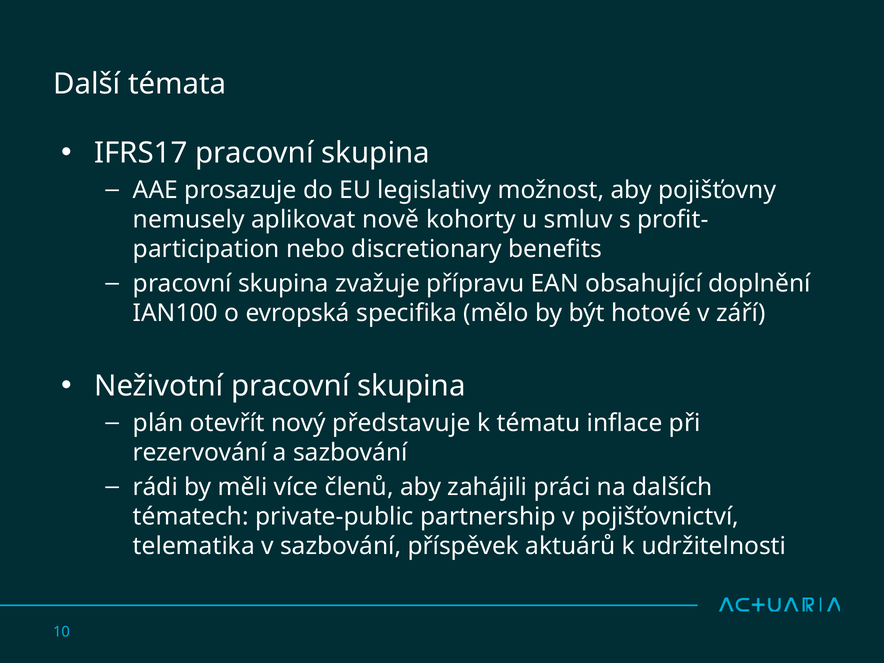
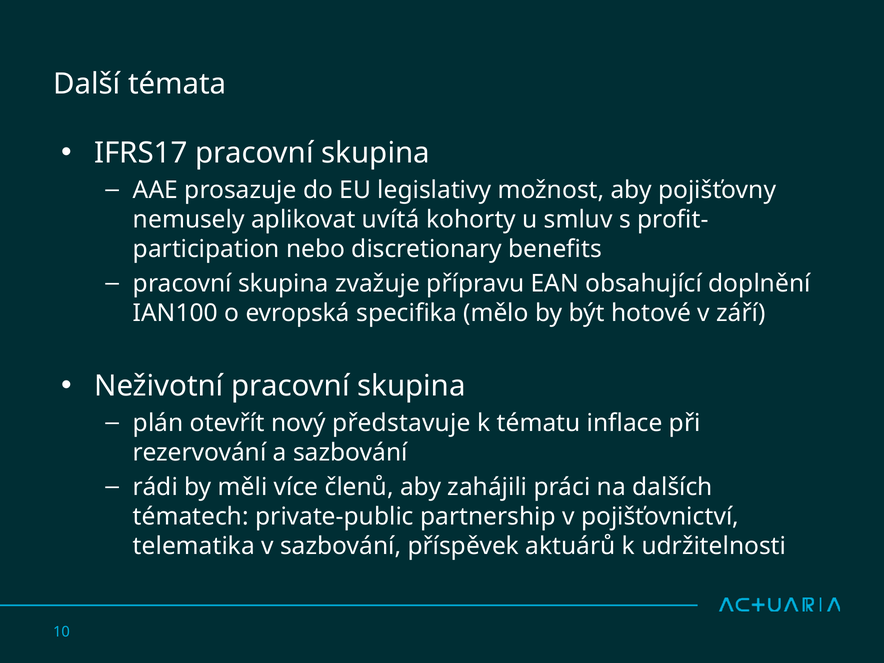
nově: nově -> uvítá
